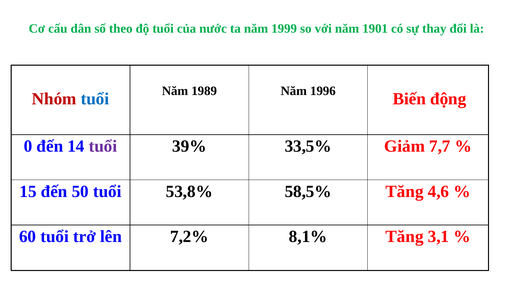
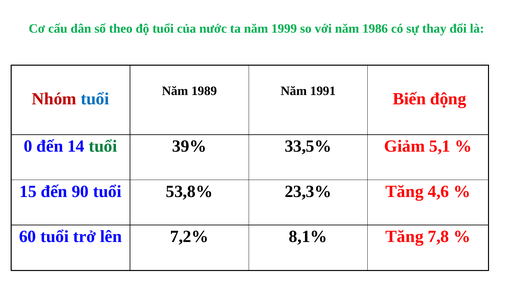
1901: 1901 -> 1986
1996: 1996 -> 1991
tuổi at (103, 146) colour: purple -> green
7,7: 7,7 -> 5,1
50: 50 -> 90
58,5%: 58,5% -> 23,3%
3,1: 3,1 -> 7,8
